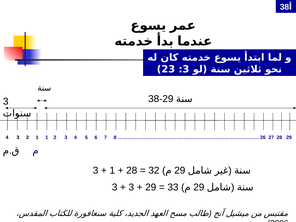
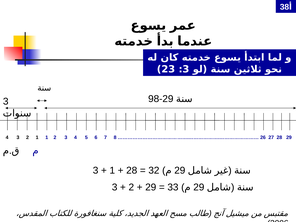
38-29: 38-29 -> 98-29
3 at (131, 187): 3 -> 2
